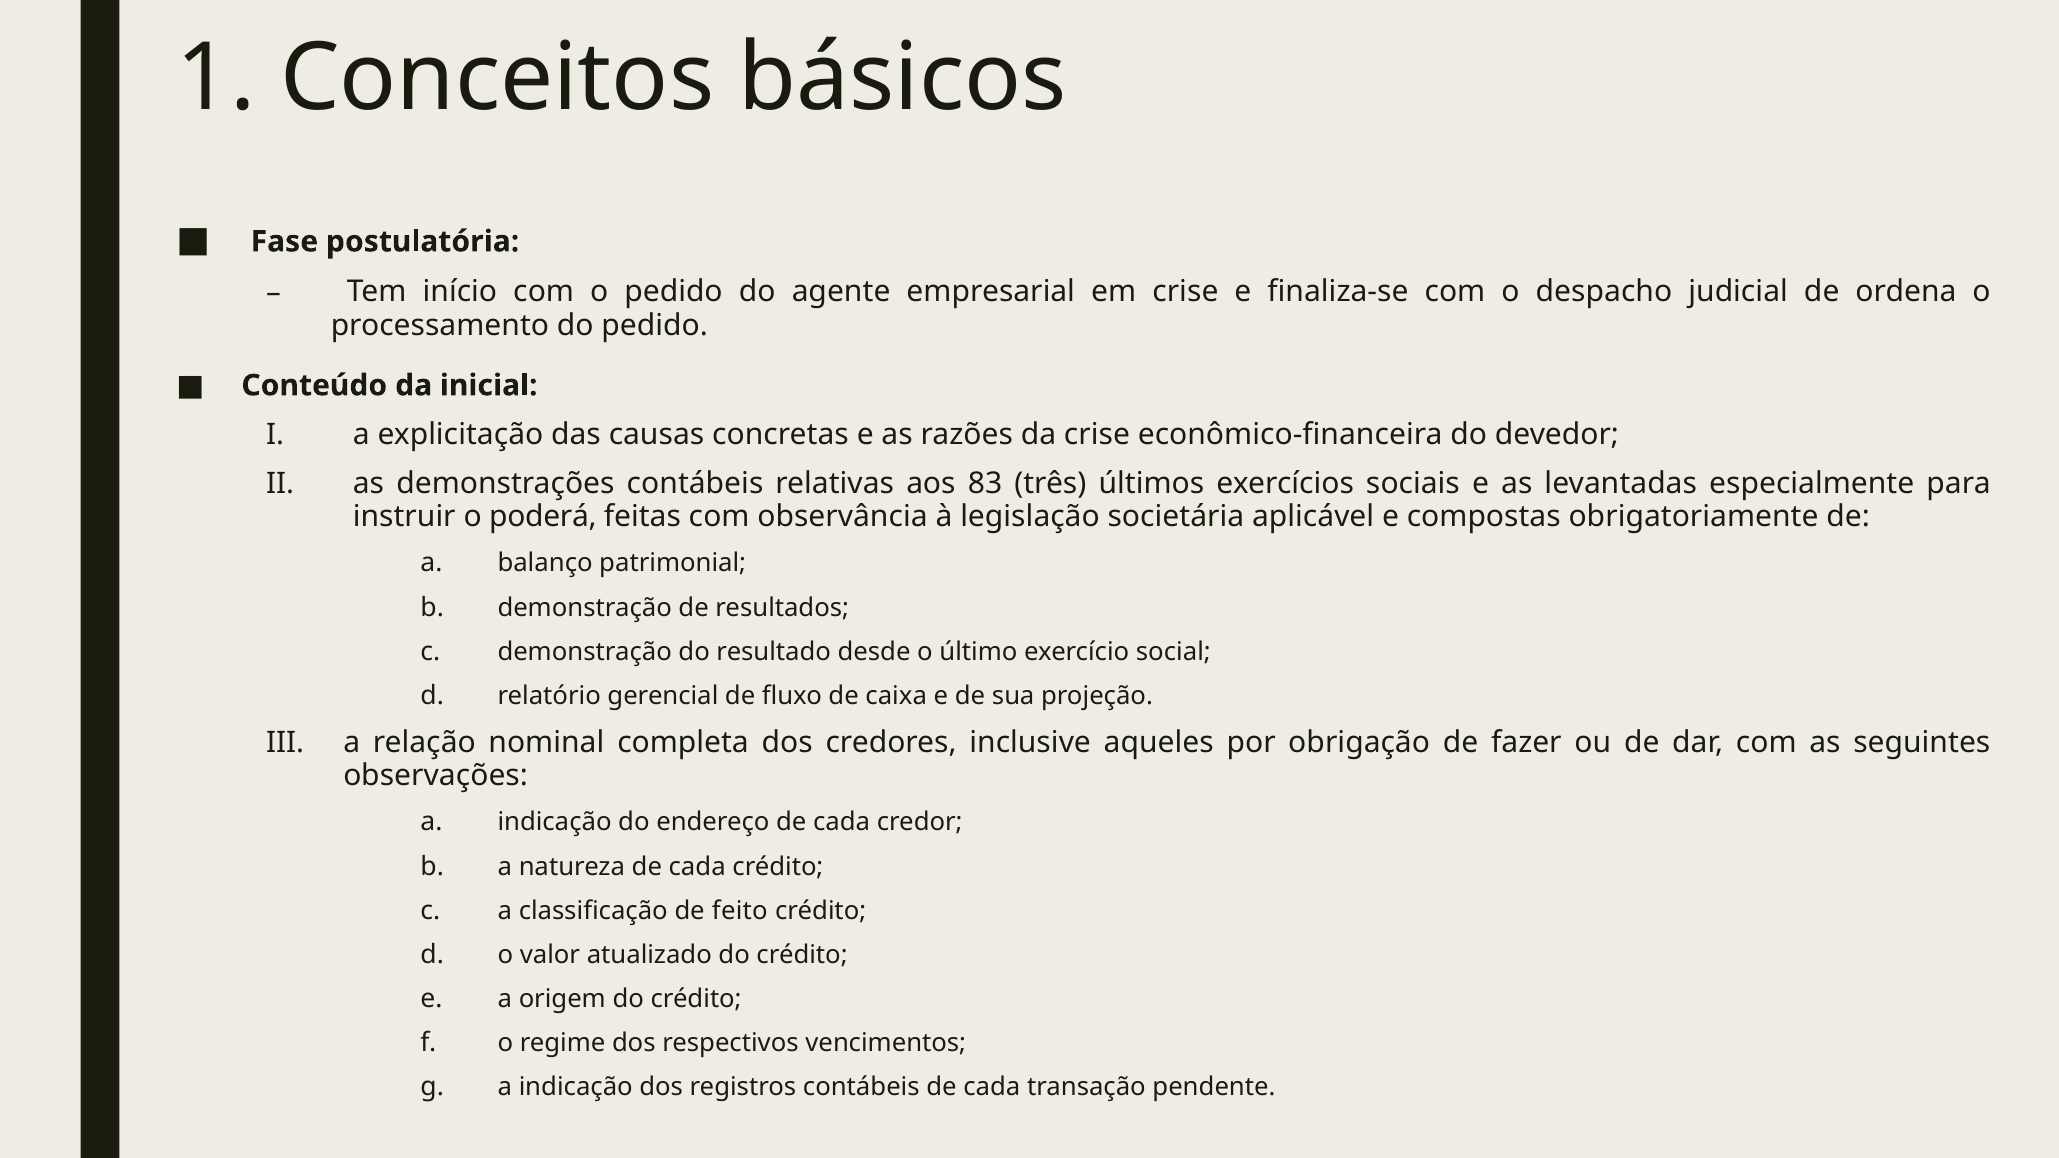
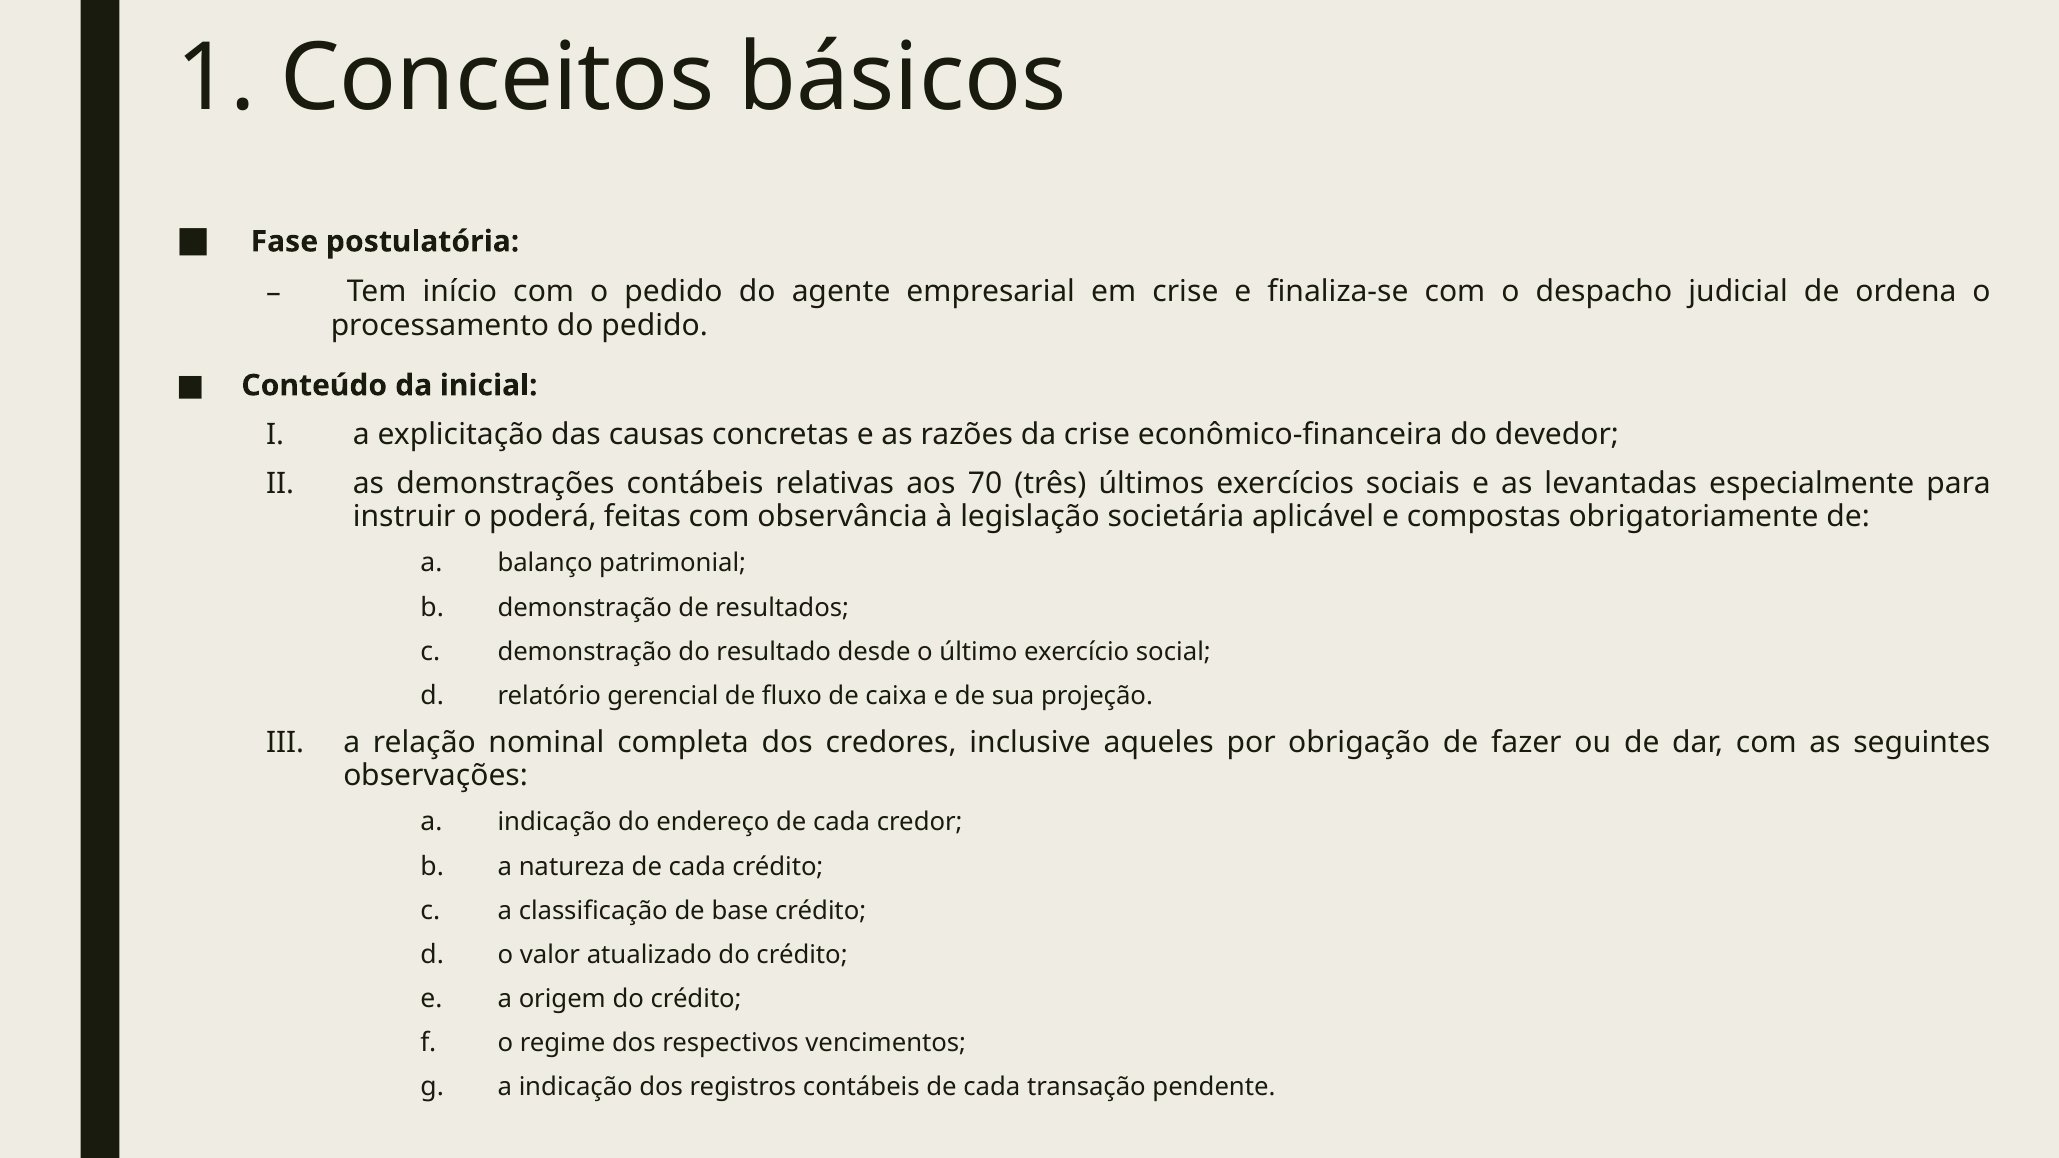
83: 83 -> 70
feito: feito -> base
